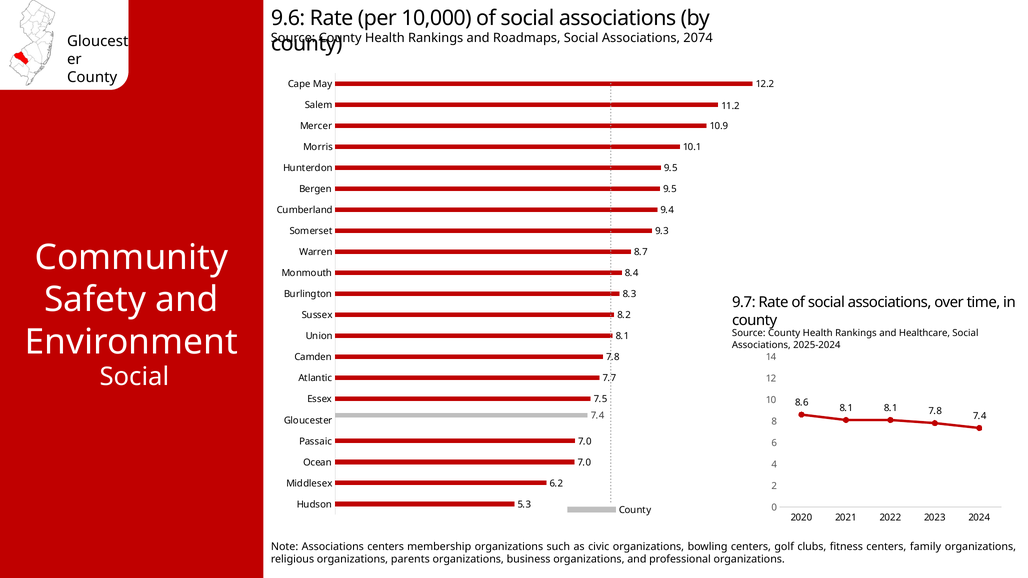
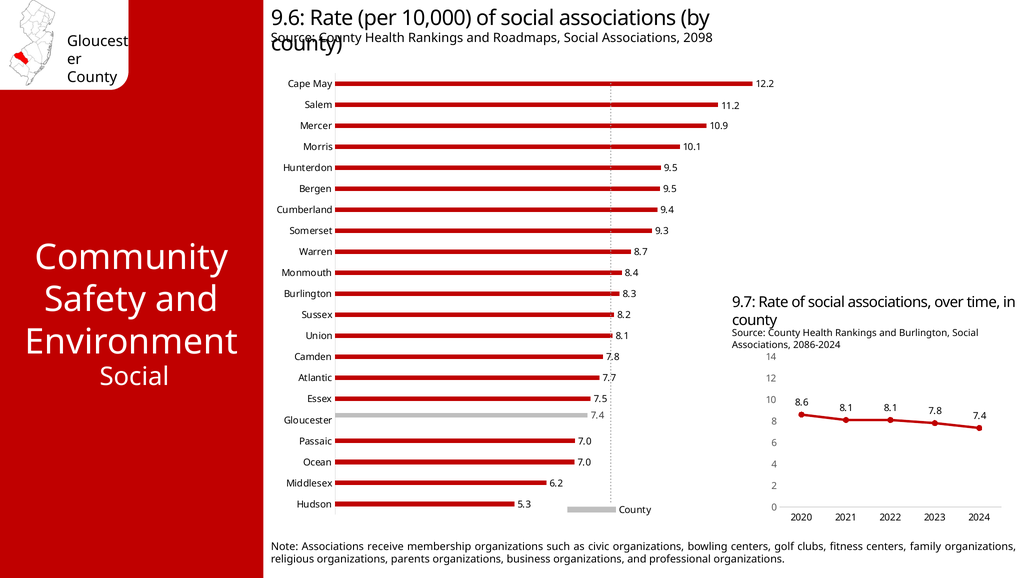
2074: 2074 -> 2098
and Healthcare: Healthcare -> Burlington
2025-2024: 2025-2024 -> 2086-2024
Associations centers: centers -> receive
